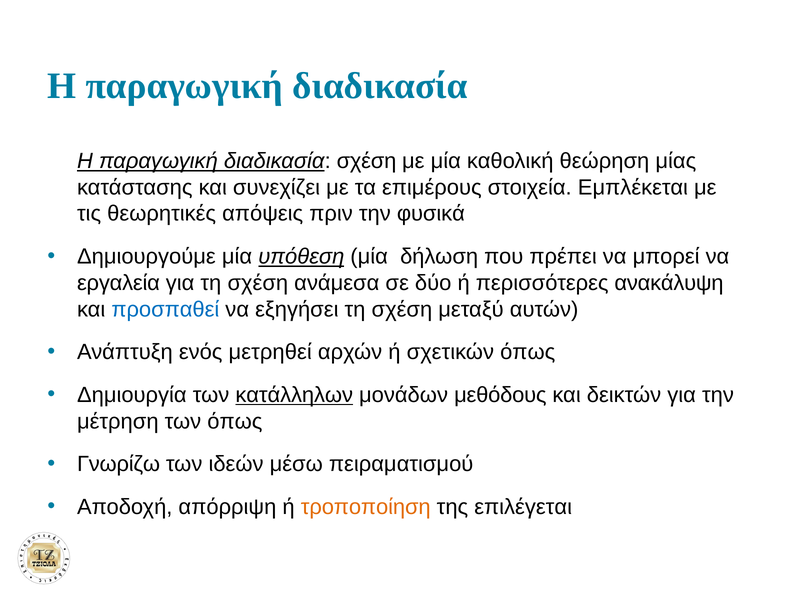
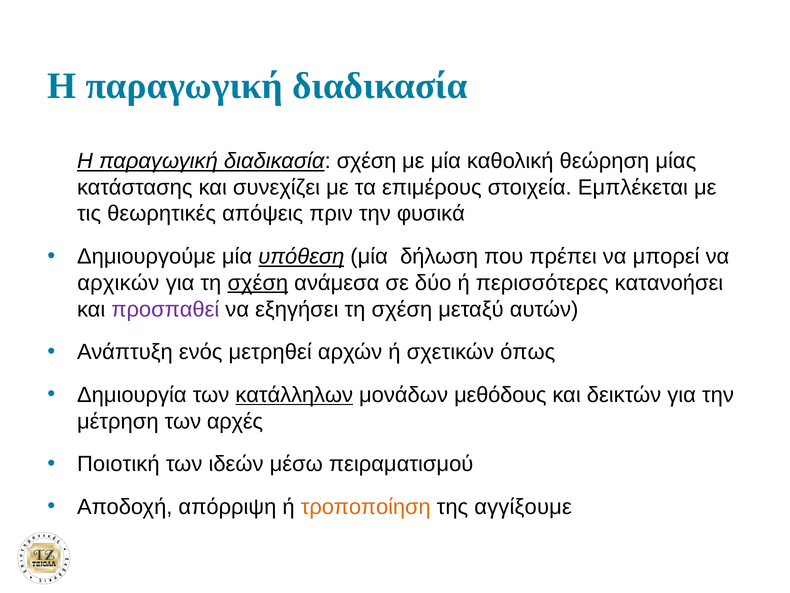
εργαλεία: εργαλεία -> αρχικών
σχέση at (258, 283) underline: none -> present
ανακάλυψη: ανακάλυψη -> κατανοήσει
προσπαθεί colour: blue -> purple
των όπως: όπως -> αρχές
Γνωρίζω: Γνωρίζω -> Ποιοτική
επιλέγεται: επιλέγεται -> αγγίξουμε
